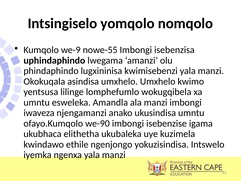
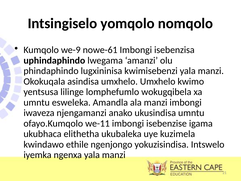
nowe-55: nowe-55 -> nowe-61
we-90: we-90 -> we-11
